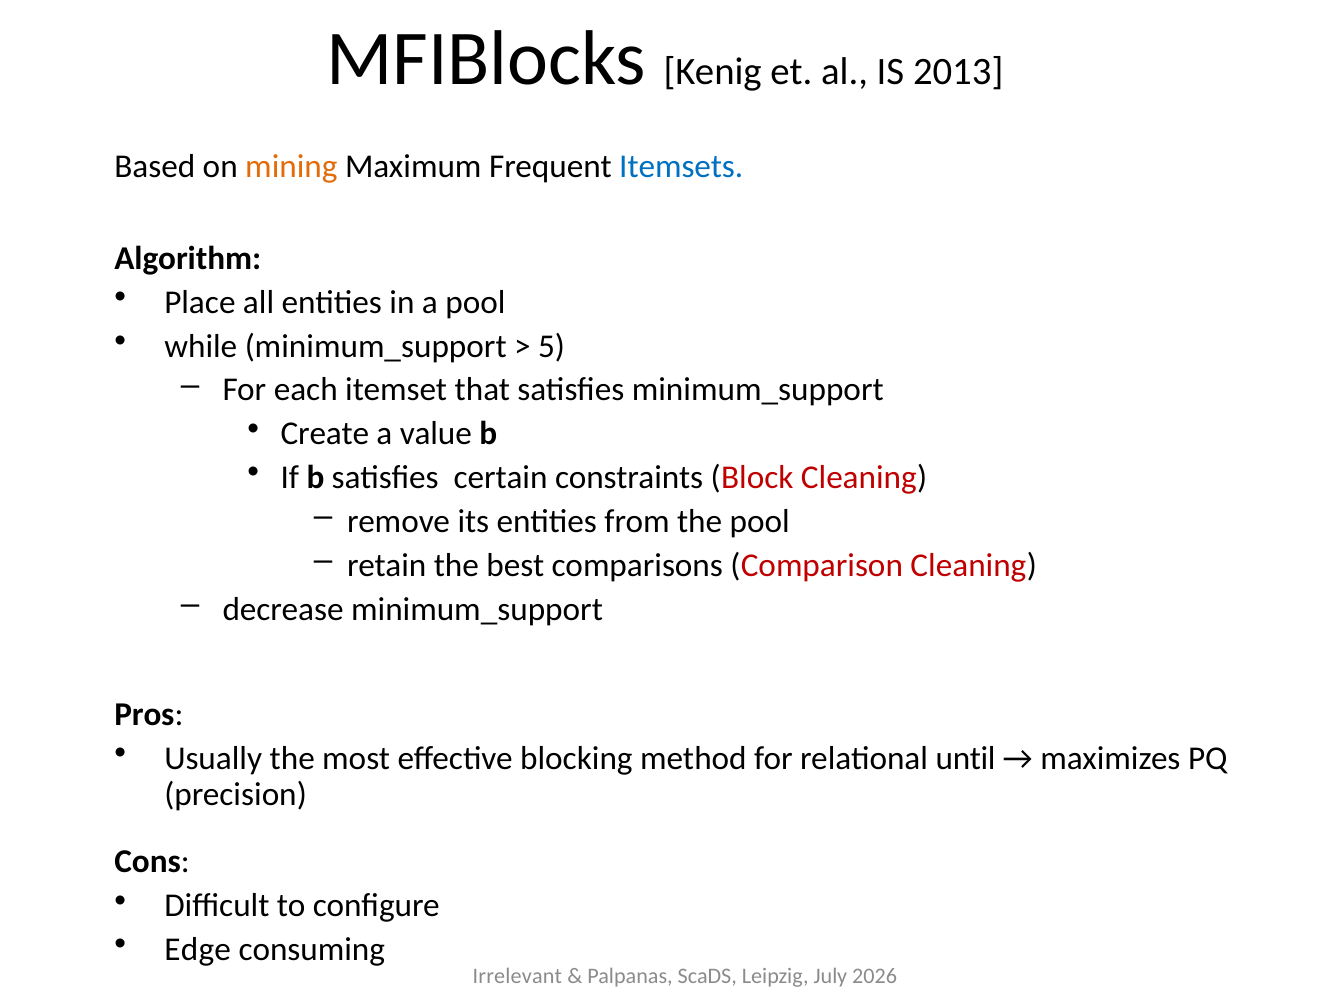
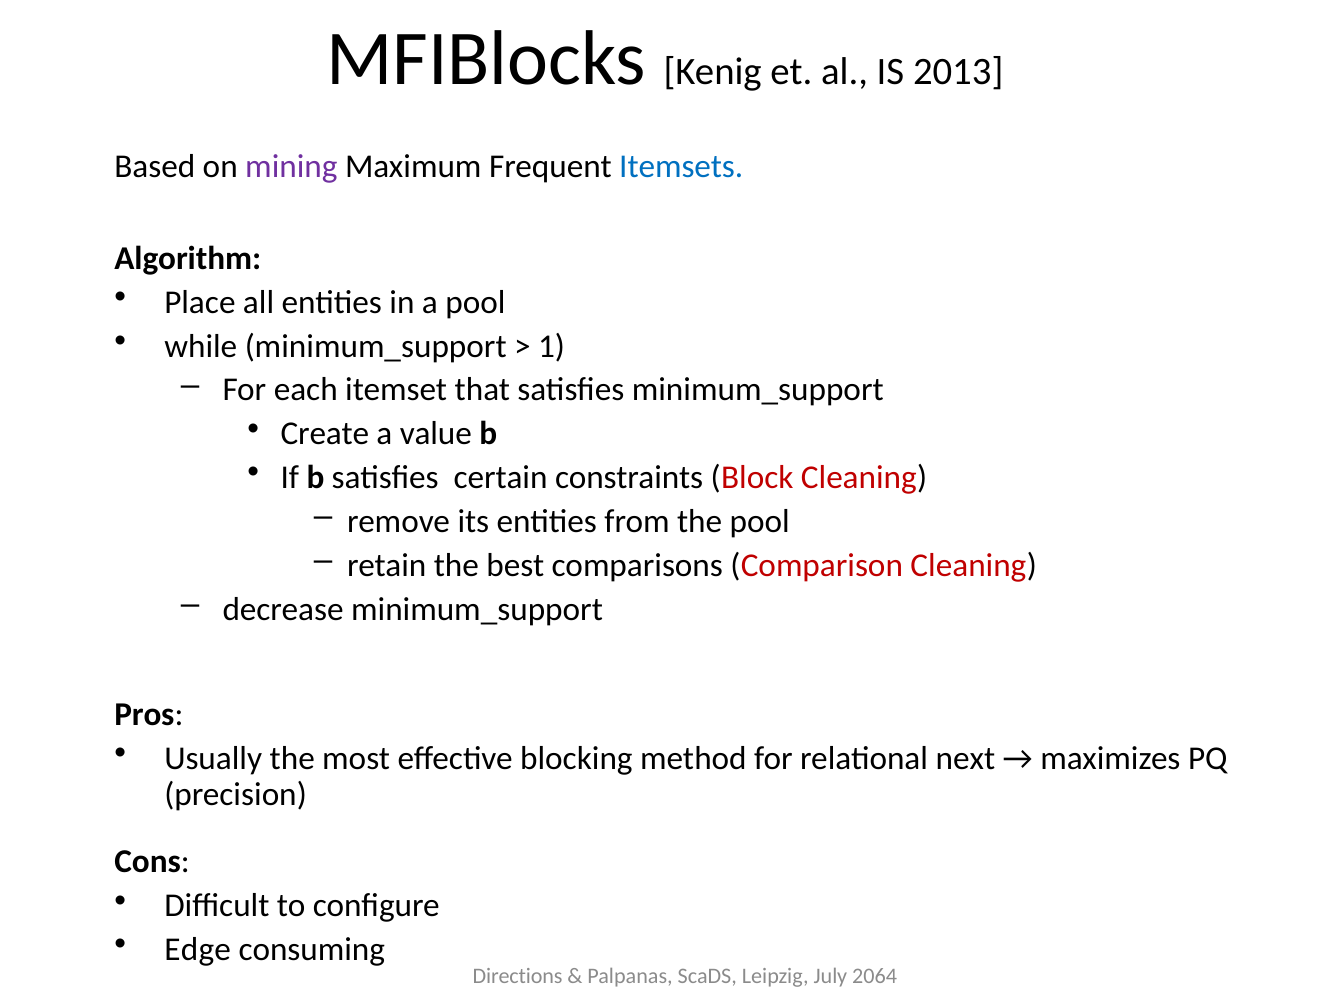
mining colour: orange -> purple
5: 5 -> 1
until: until -> next
Irrelevant: Irrelevant -> Directions
2026: 2026 -> 2064
